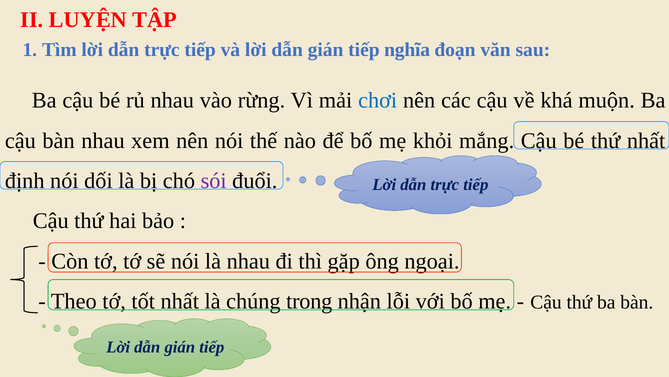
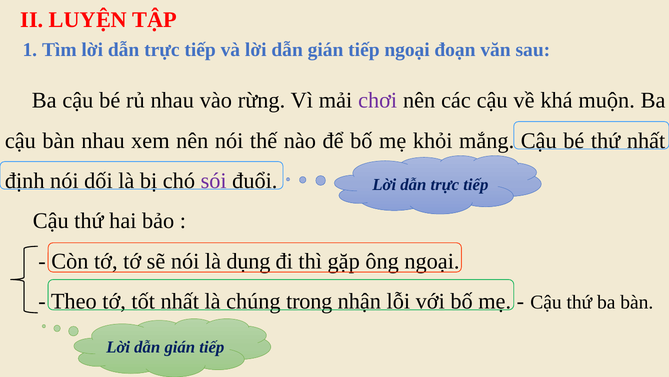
tiếp nghĩa: nghĩa -> ngoại
chơi colour: blue -> purple
là nhau: nhau -> dụng
